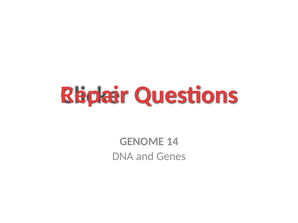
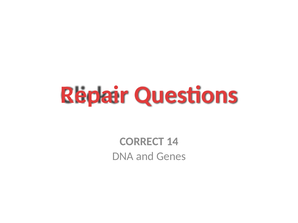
GENOME: GENOME -> CORRECT
